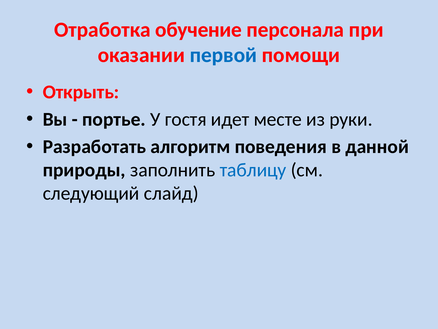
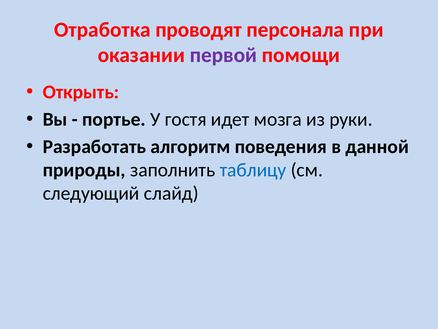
обучение: обучение -> проводят
первой colour: blue -> purple
месте: месте -> мозга
